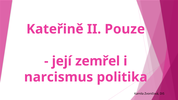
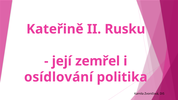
Pouze: Pouze -> Rusku
narcismus: narcismus -> osídlování
